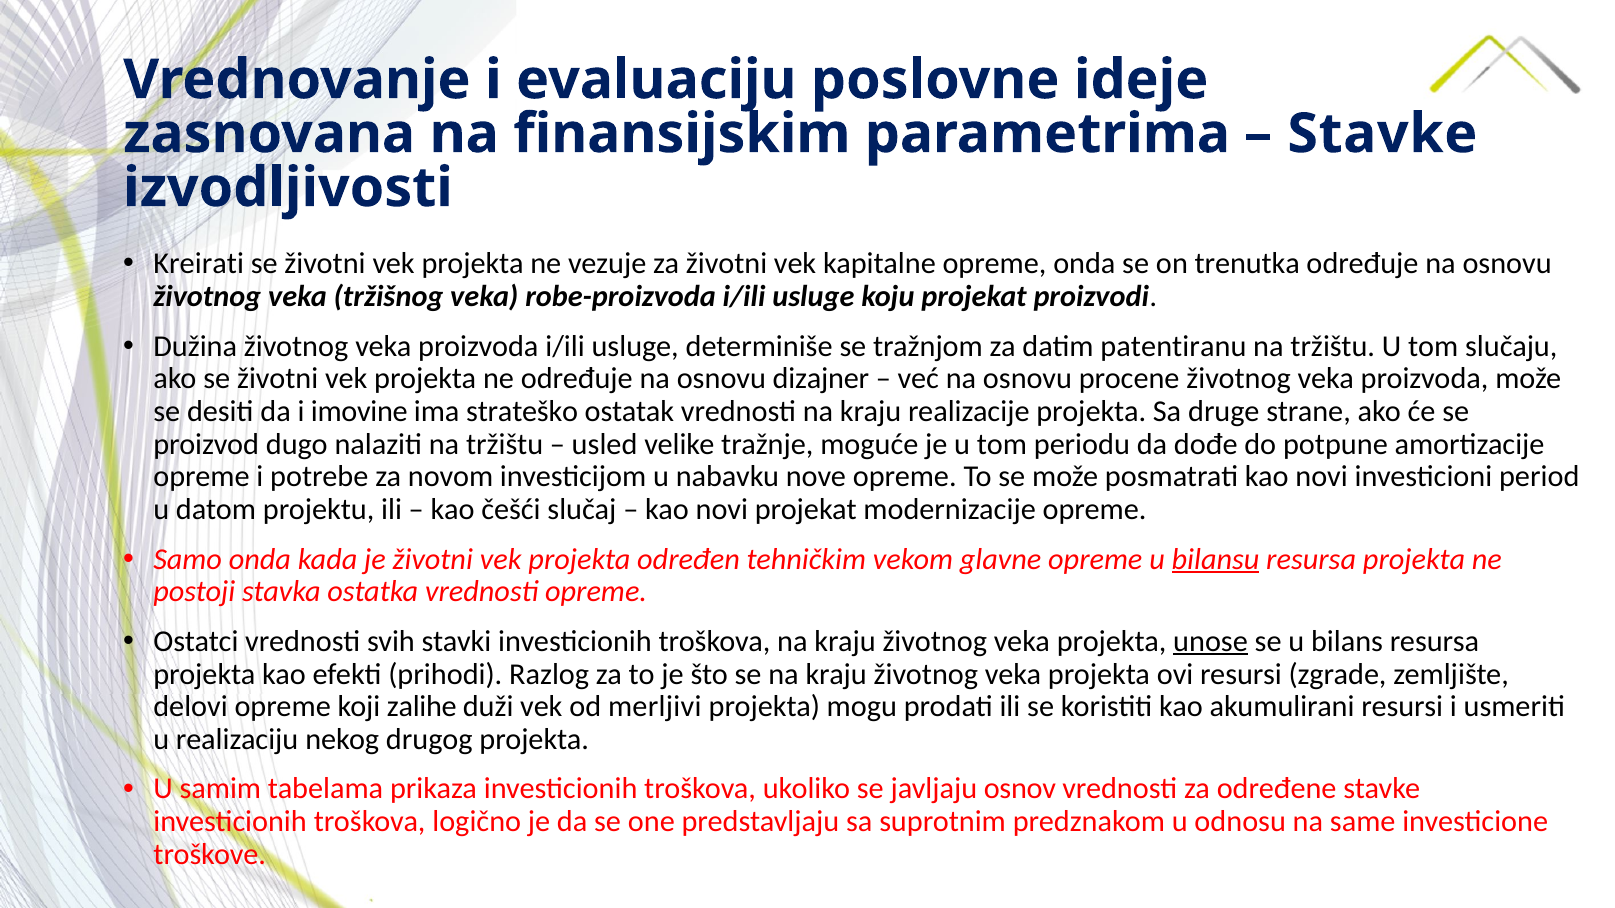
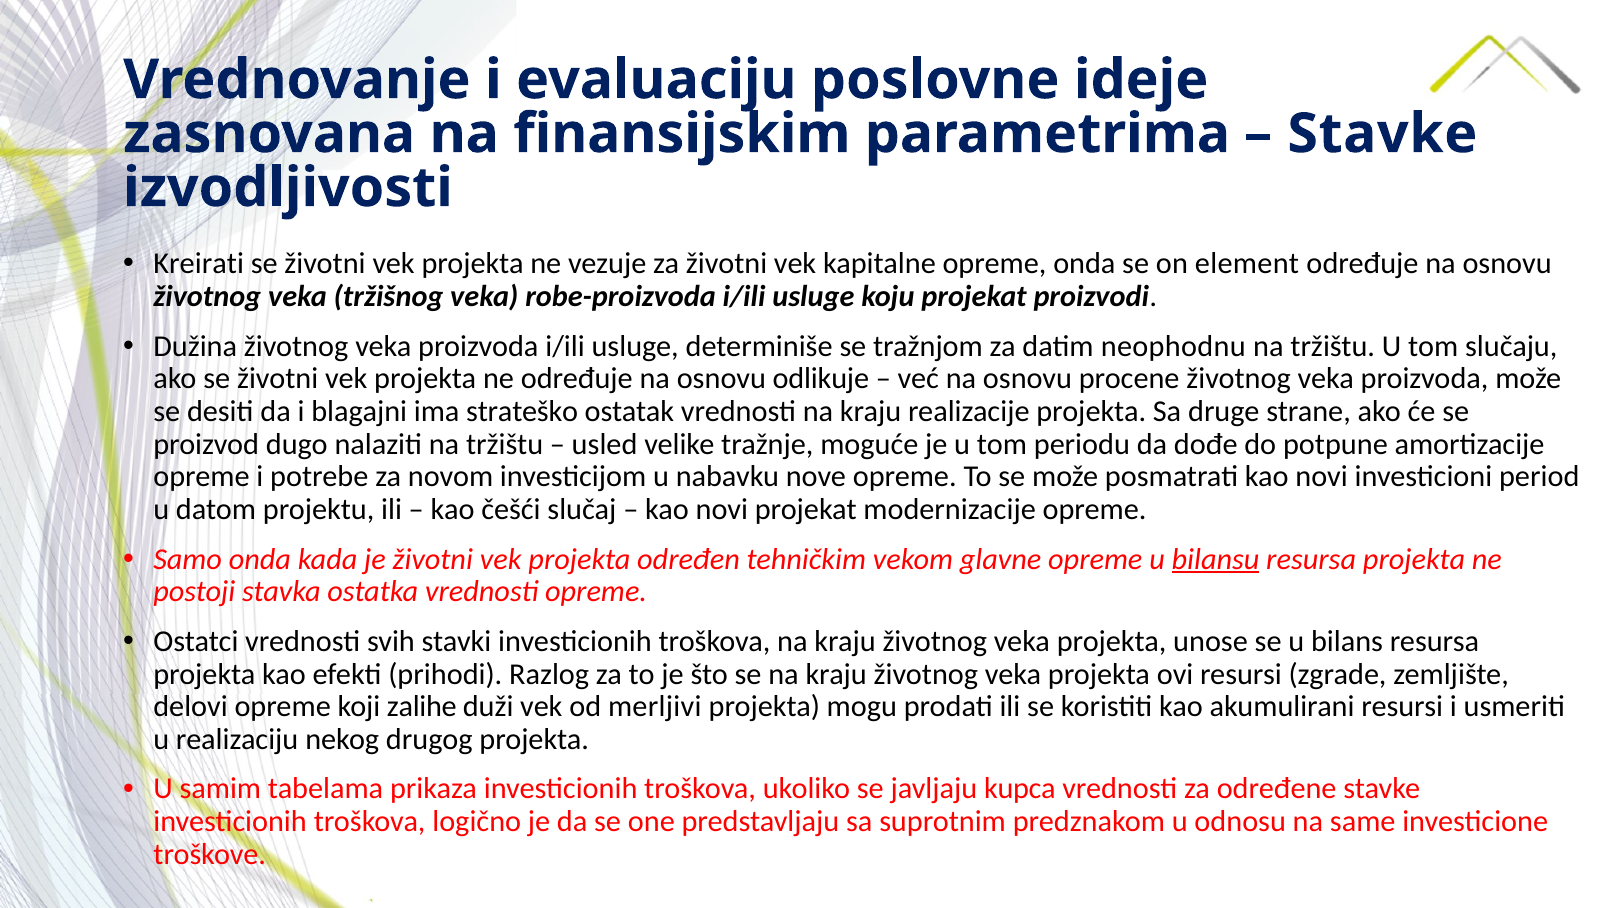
trenutka: trenutka -> element
patentiranu: patentiranu -> neophodnu
dizajner: dizajner -> odlikuje
imovine: imovine -> blagajni
unose underline: present -> none
osnov: osnov -> kupca
